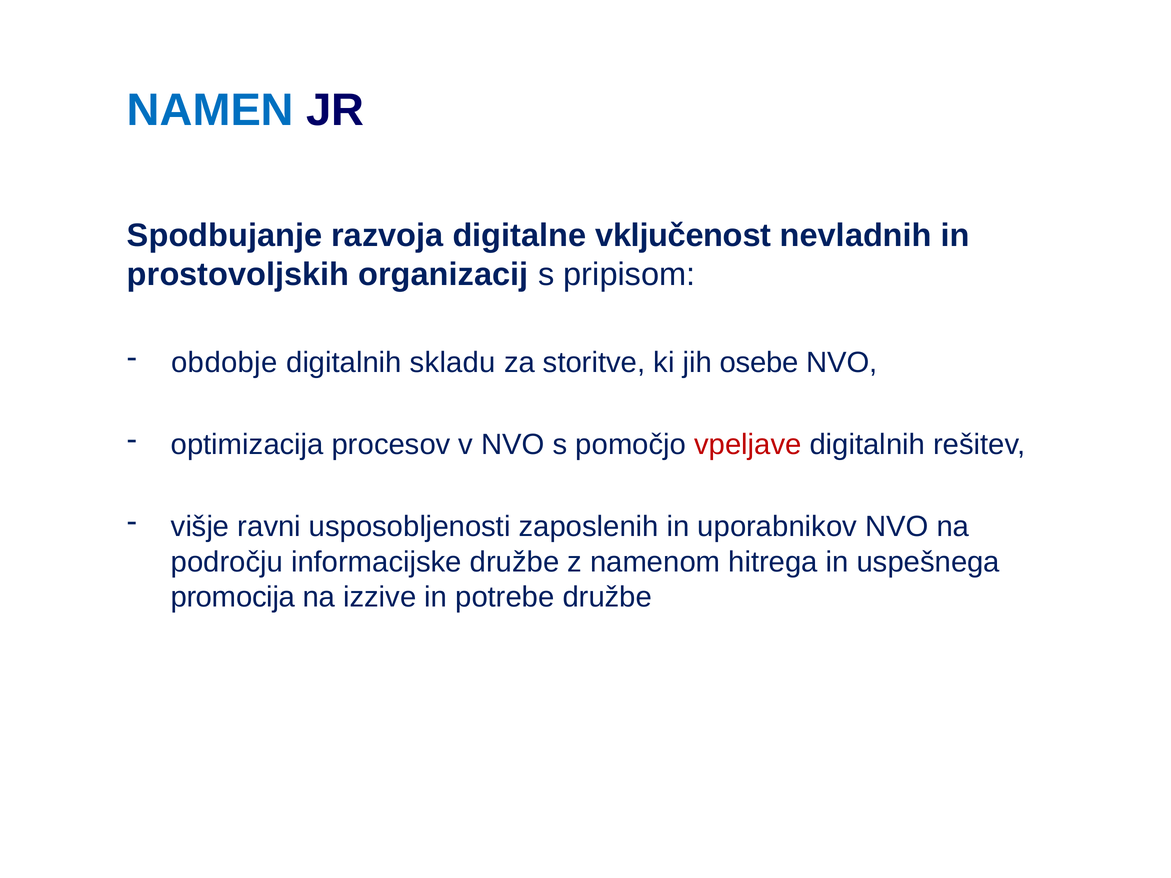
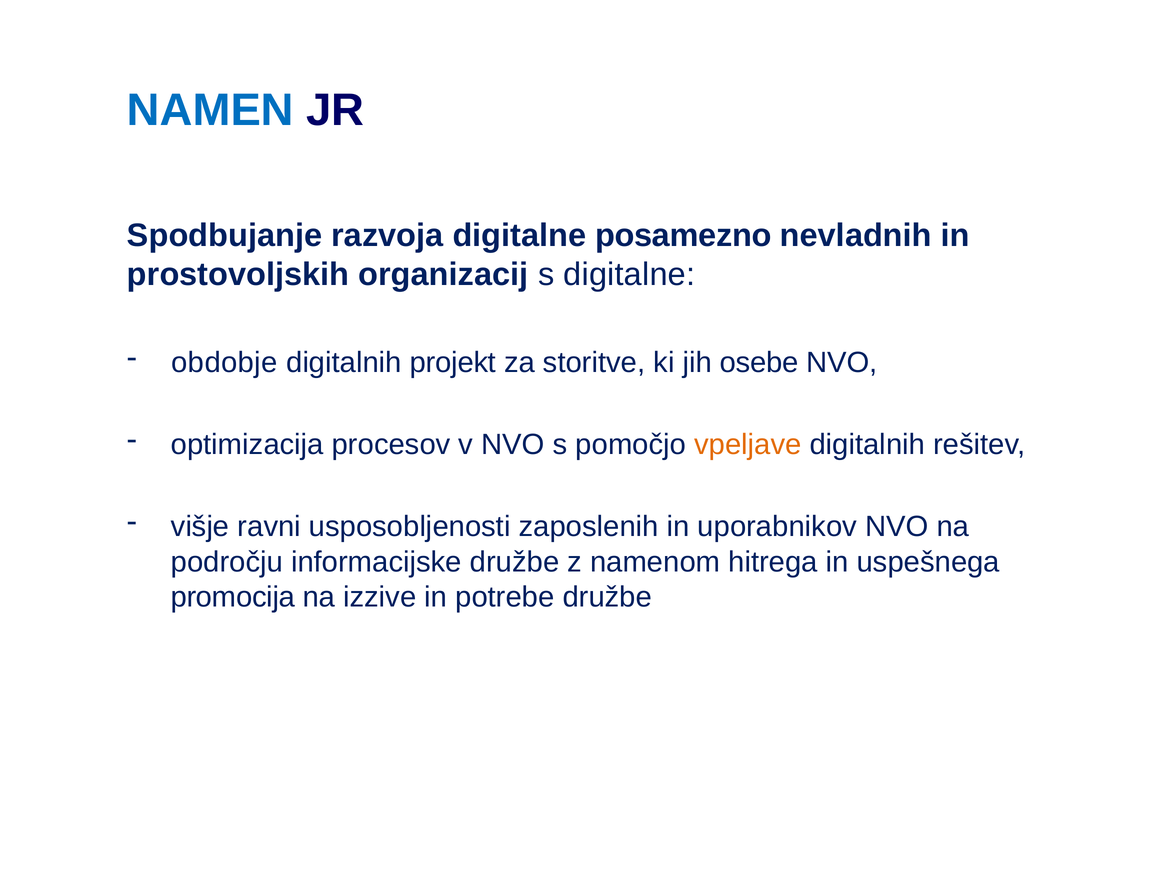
vključenost: vključenost -> posamezno
s pripisom: pripisom -> digitalne
skladu: skladu -> projekt
vpeljave colour: red -> orange
